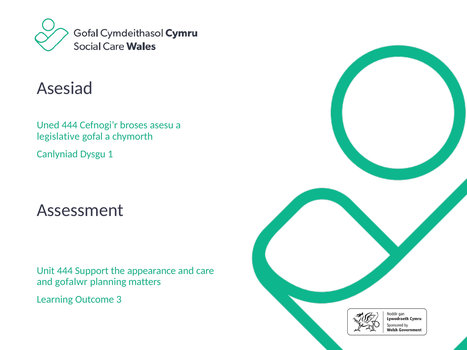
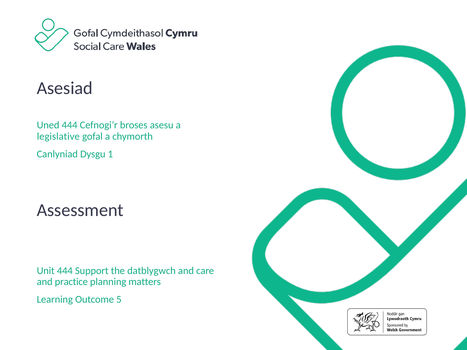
appearance: appearance -> datblygwch
gofalwr: gofalwr -> practice
3: 3 -> 5
